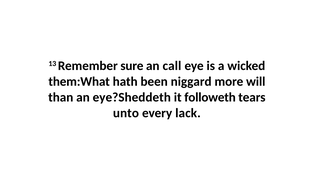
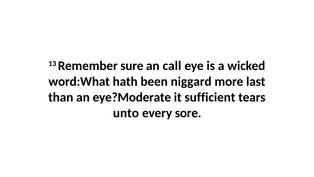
them:What: them:What -> word:What
will: will -> last
eye?Sheddeth: eye?Sheddeth -> eye?Moderate
followeth: followeth -> sufficient
lack: lack -> sore
